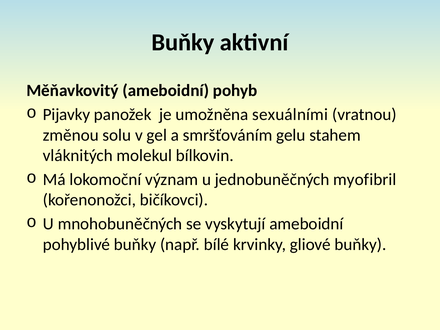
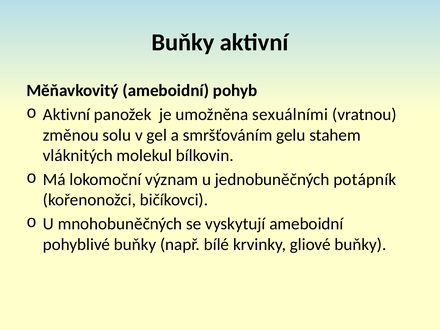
Pijavky at (67, 115): Pijavky -> Aktivní
myofibril: myofibril -> potápník
